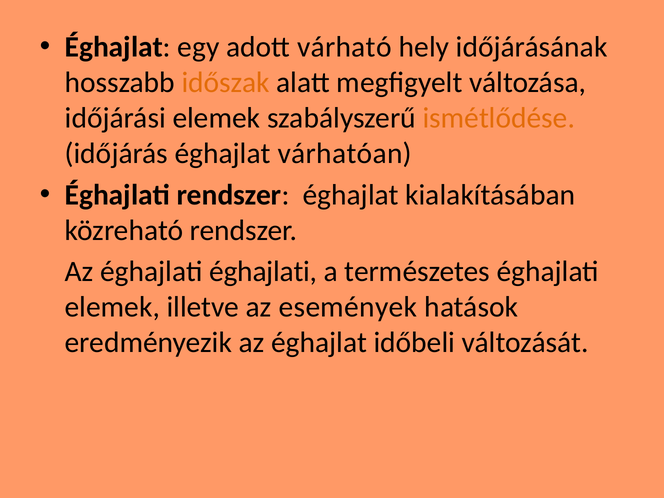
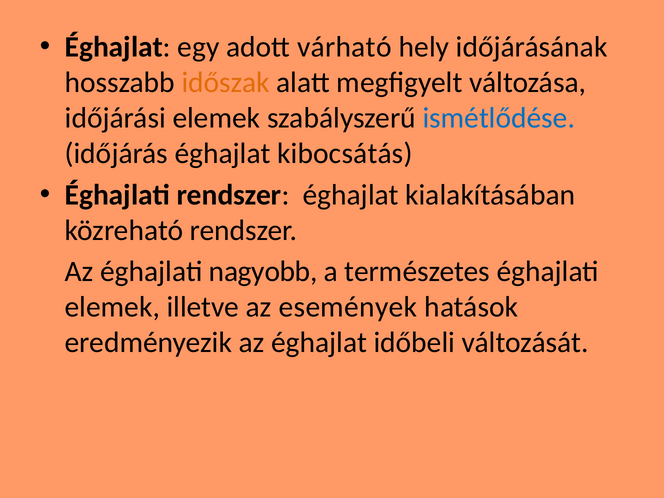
ismétlődése colour: orange -> blue
várhatóan: várhatóan -> kibocsátás
éghajlati éghajlati: éghajlati -> nagyobb
